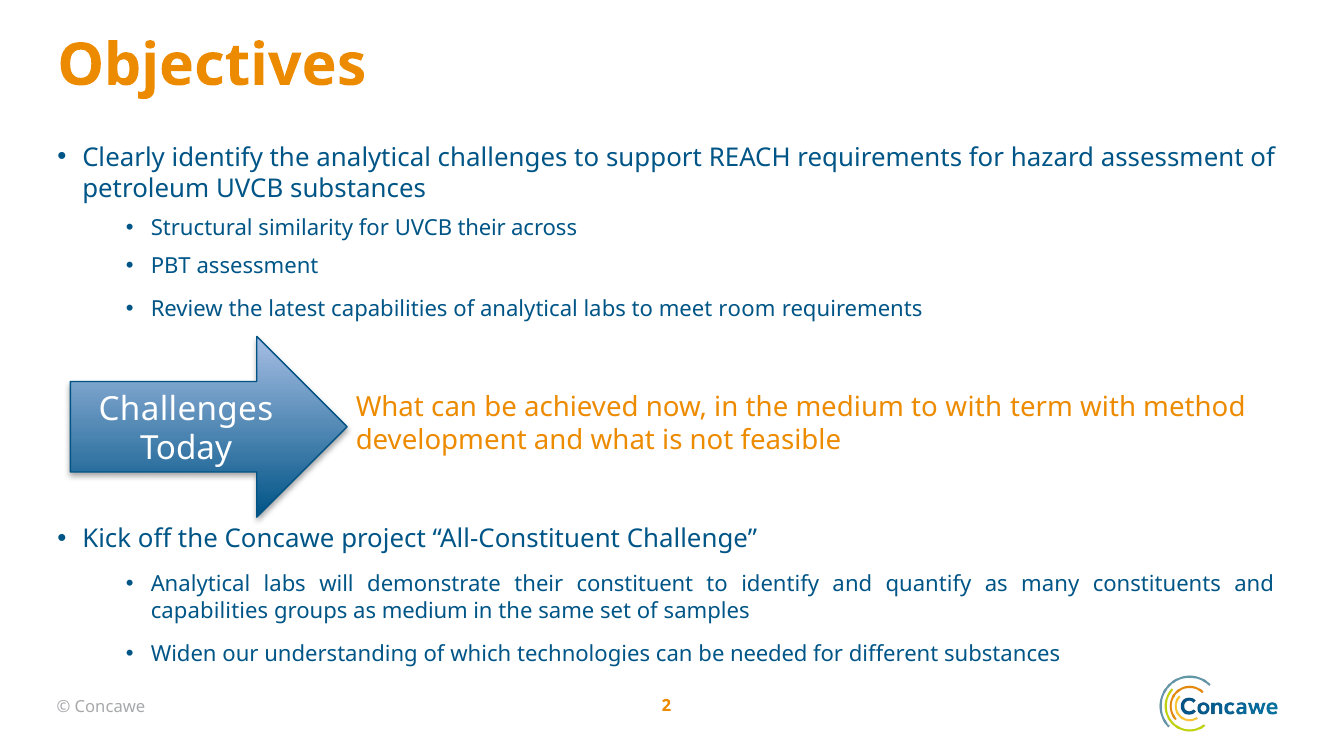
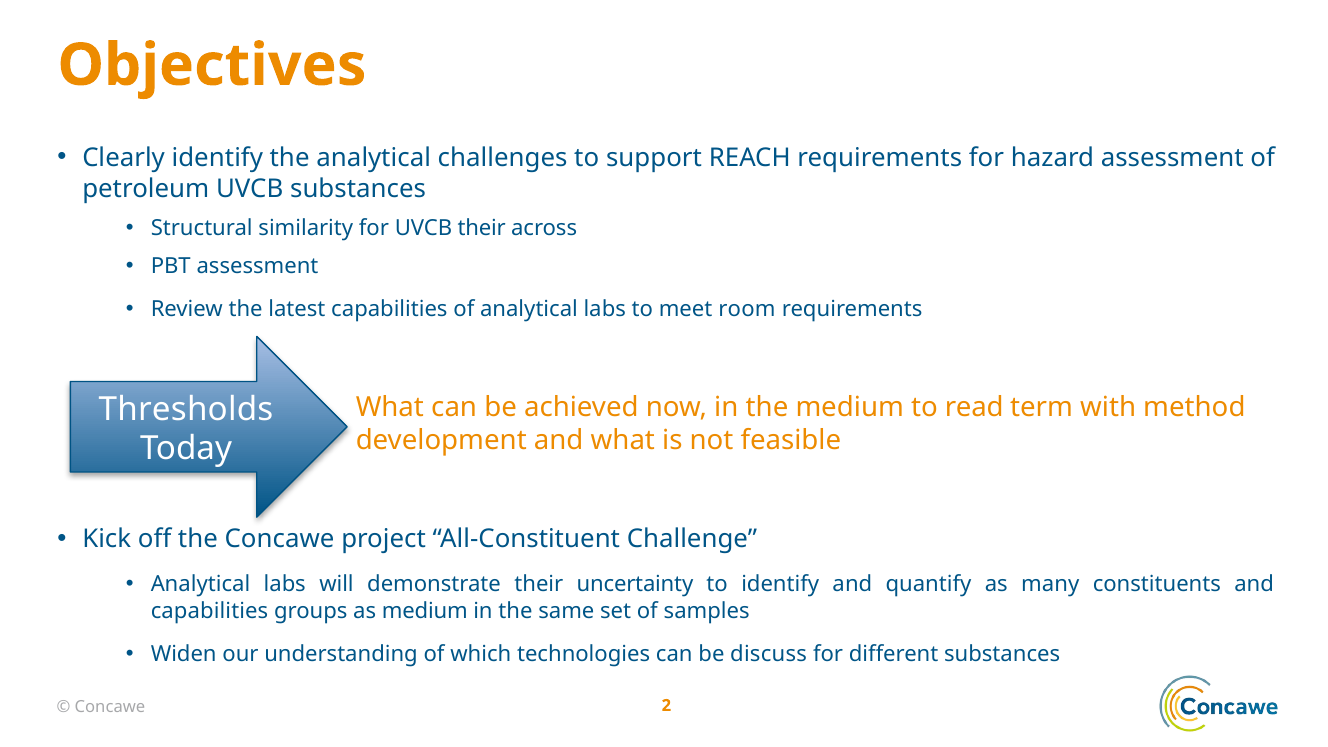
to with: with -> read
Challenges at (186, 409): Challenges -> Thresholds
constituent: constituent -> uncertainty
needed: needed -> discuss
